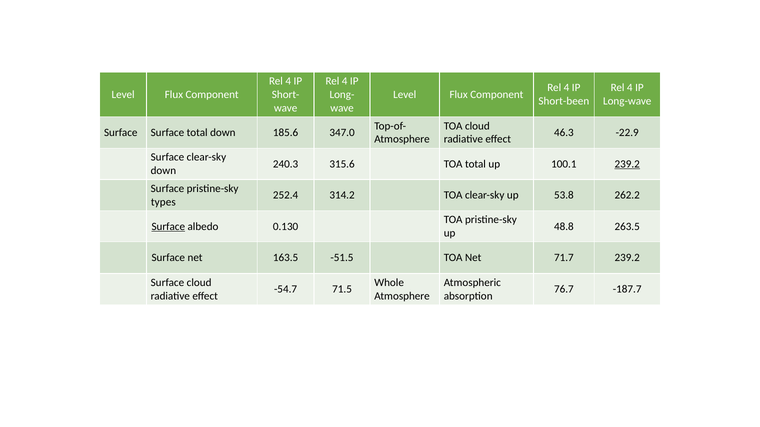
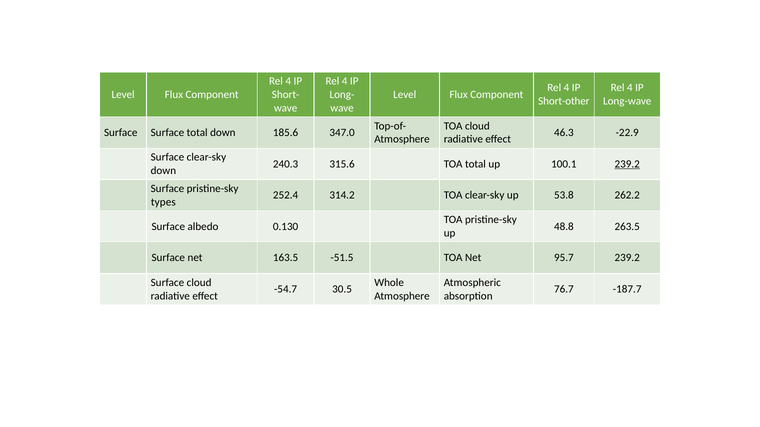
Short-been: Short-been -> Short-other
Surface at (168, 227) underline: present -> none
71.7: 71.7 -> 95.7
71.5: 71.5 -> 30.5
